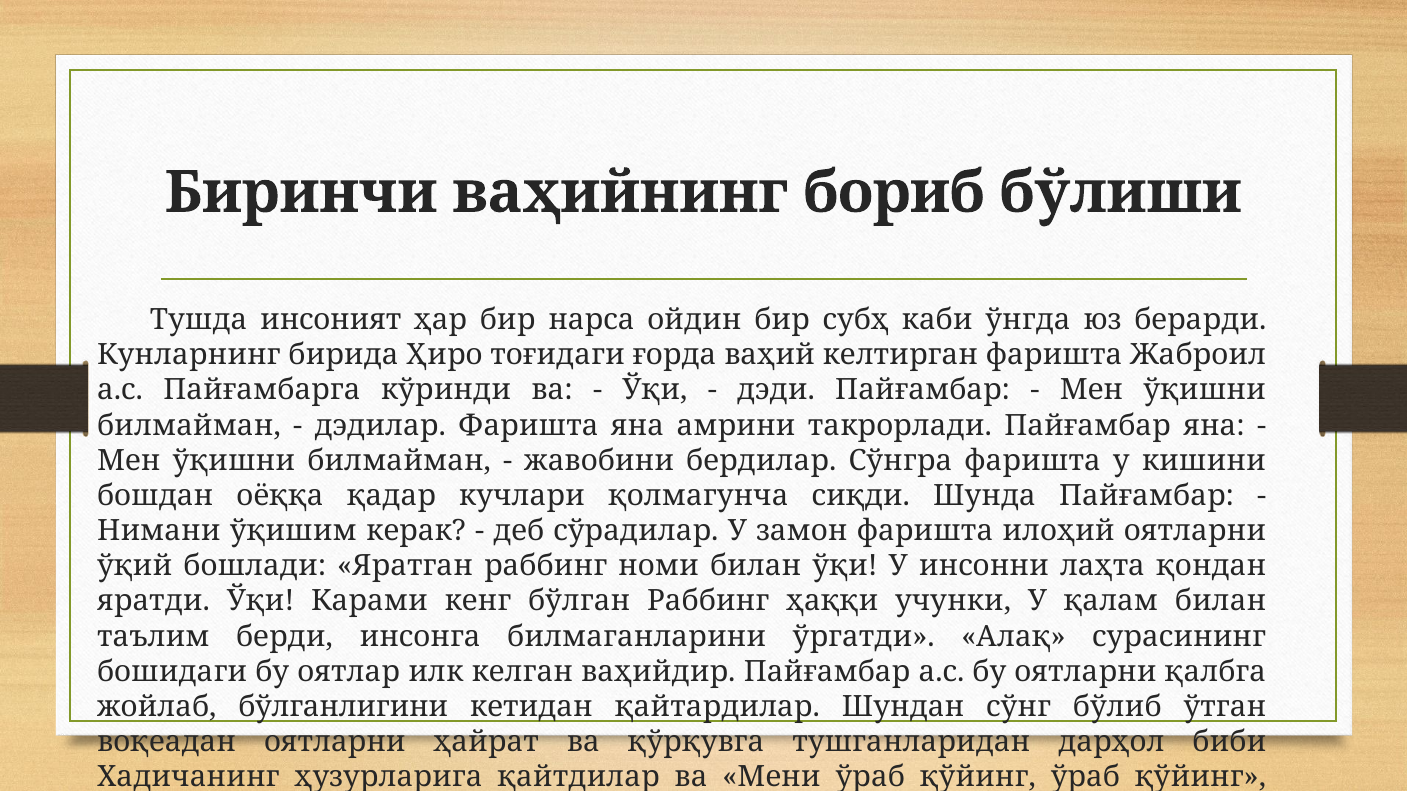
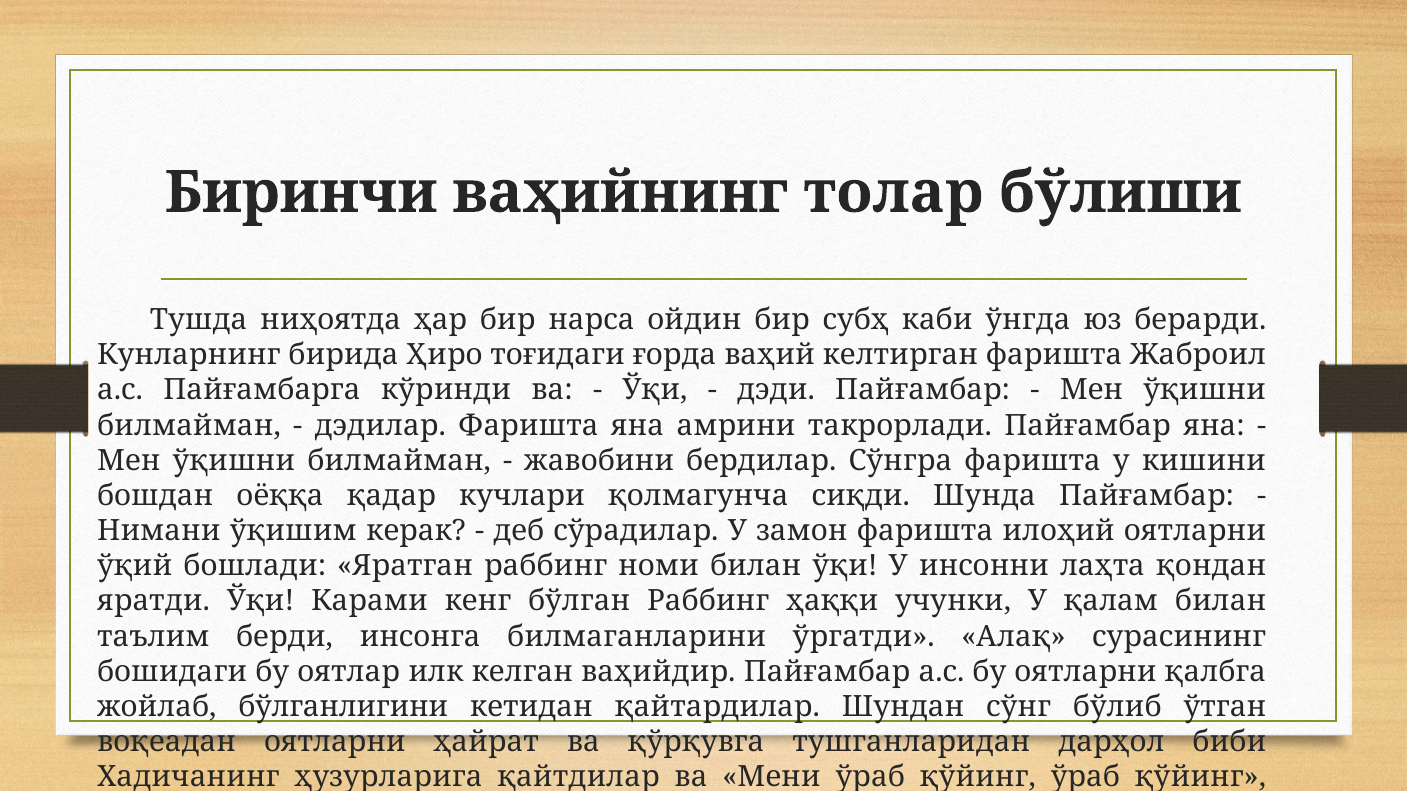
бориб: бориб -> толар
инсоният: инсоният -> ниҳоятда
